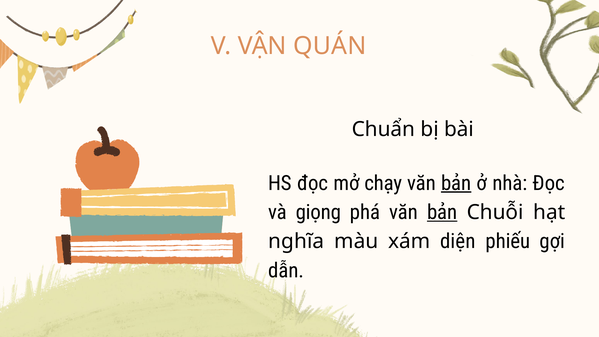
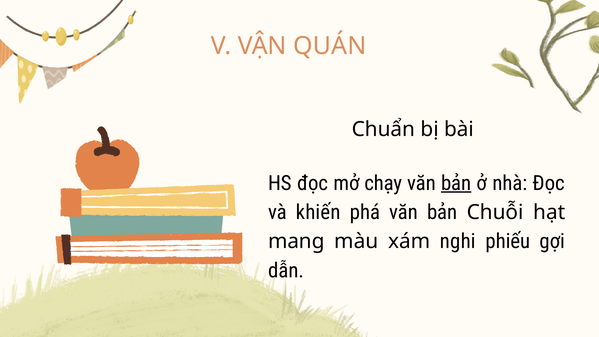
giọng: giọng -> khiến
bản at (442, 212) underline: present -> none
nghĩa: nghĩa -> mang
diện: diện -> nghi
